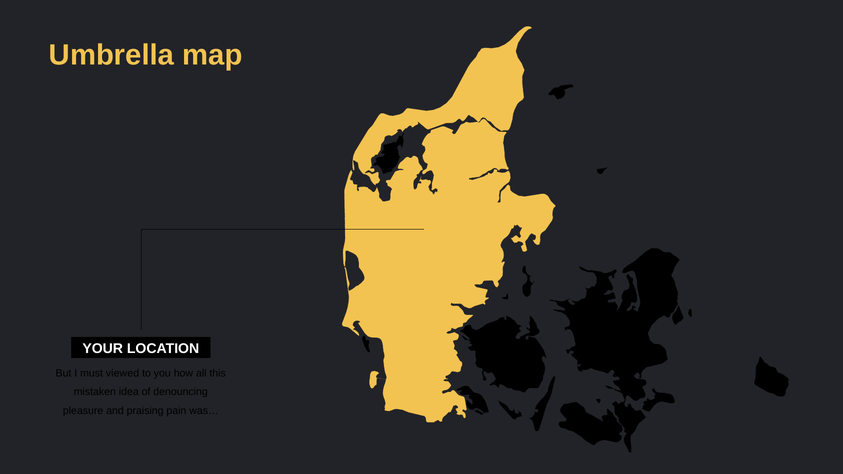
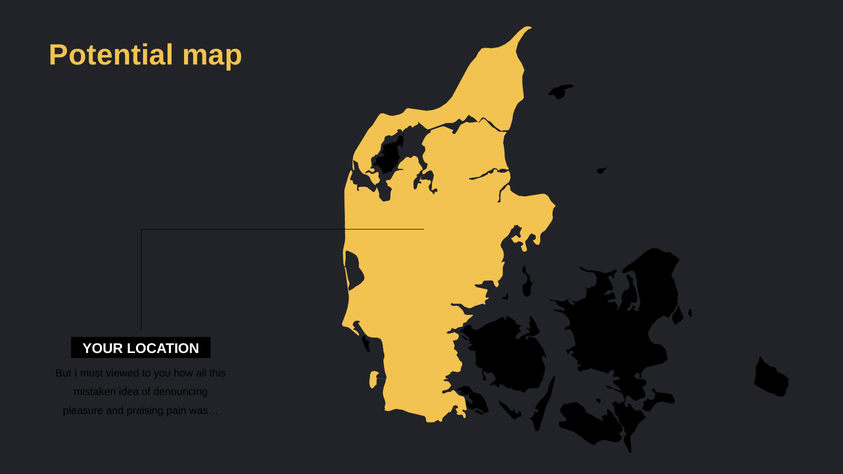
Umbrella: Umbrella -> Potential
